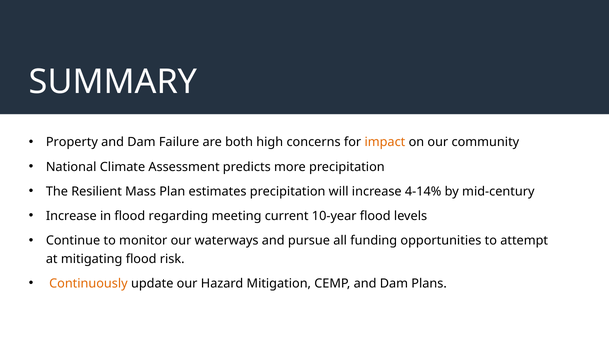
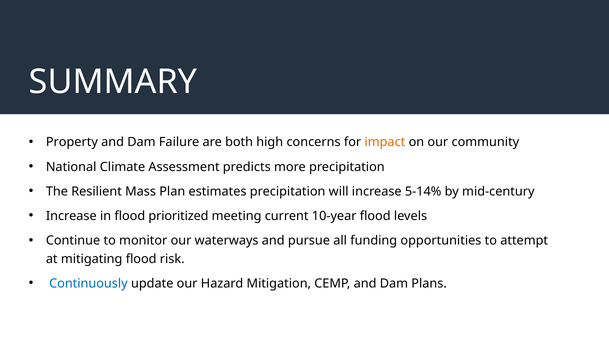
4-14%: 4-14% -> 5-14%
regarding: regarding -> prioritized
Continuously colour: orange -> blue
